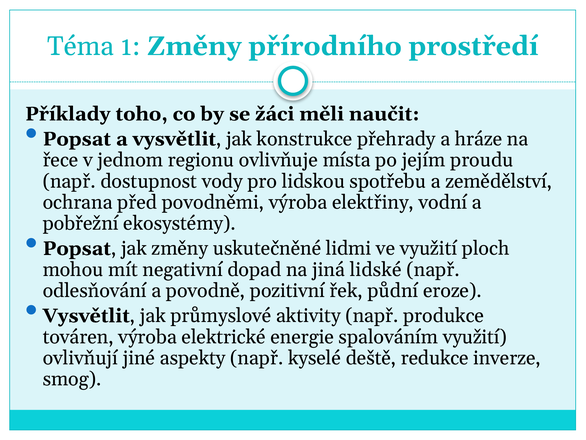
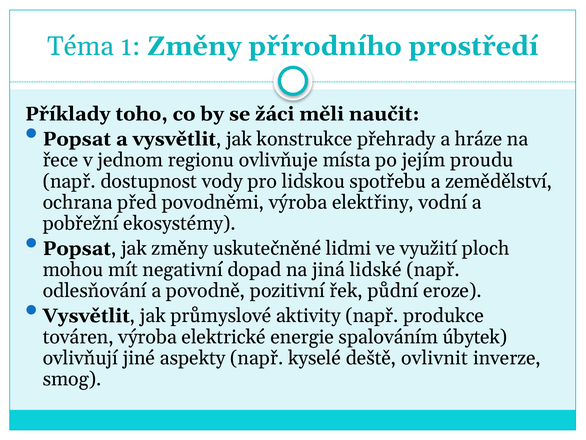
spalováním využití: využití -> úbytek
redukce: redukce -> ovlivnit
